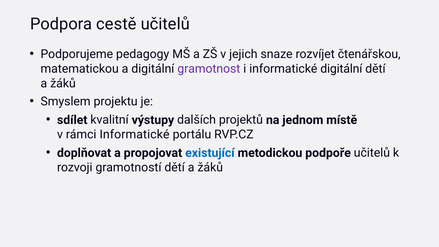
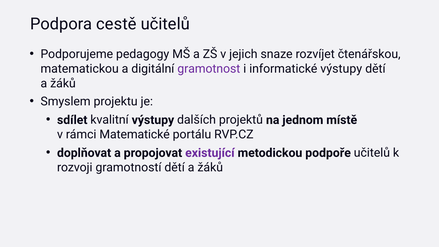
informatické digitální: digitální -> výstupy
rámci Informatické: Informatické -> Matematické
existující colour: blue -> purple
